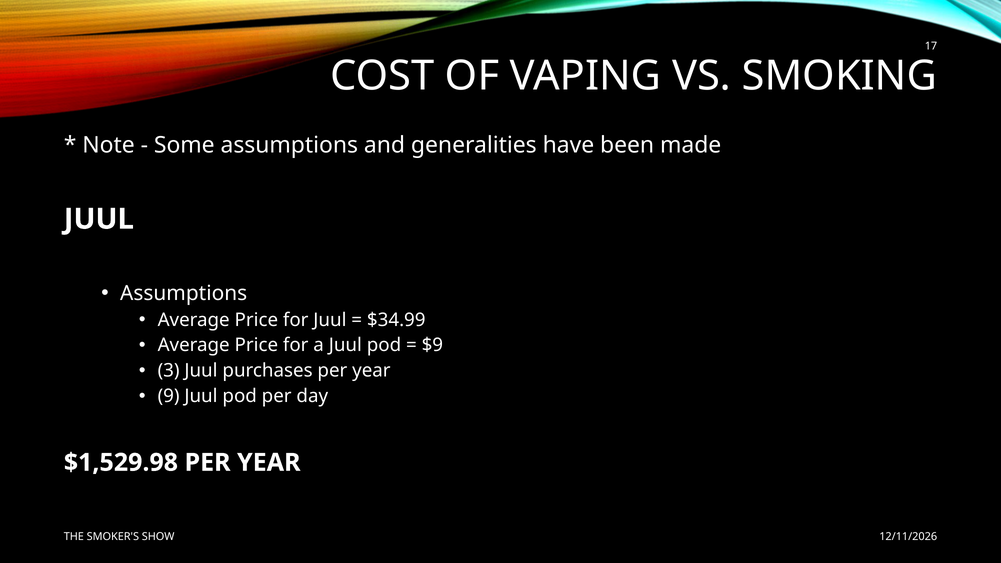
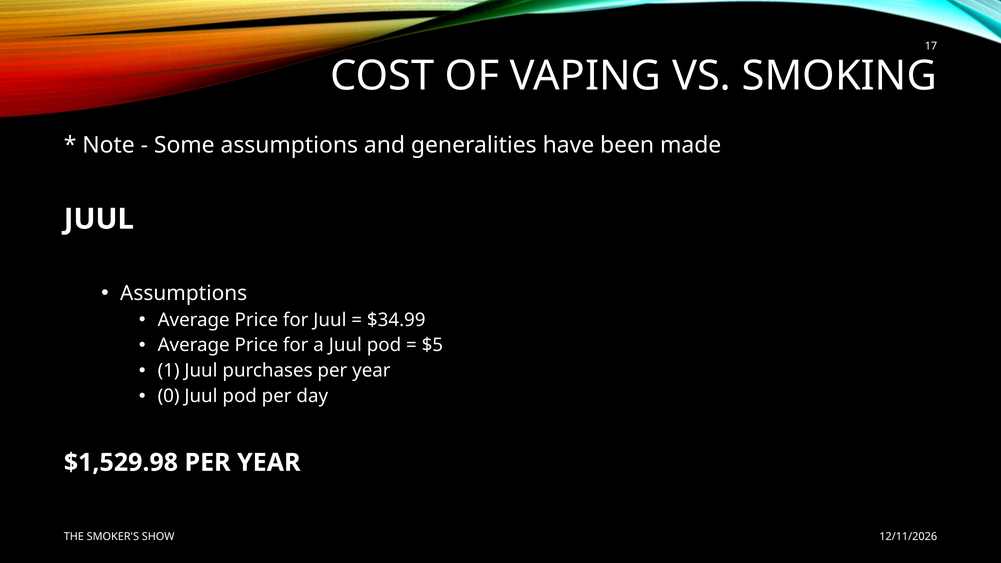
$9: $9 -> $5
3: 3 -> 1
9: 9 -> 0
